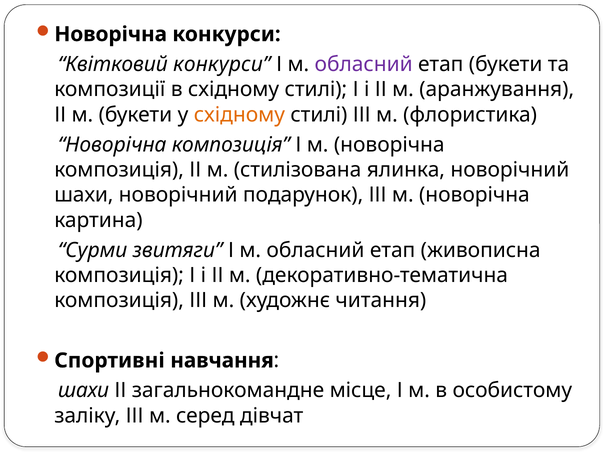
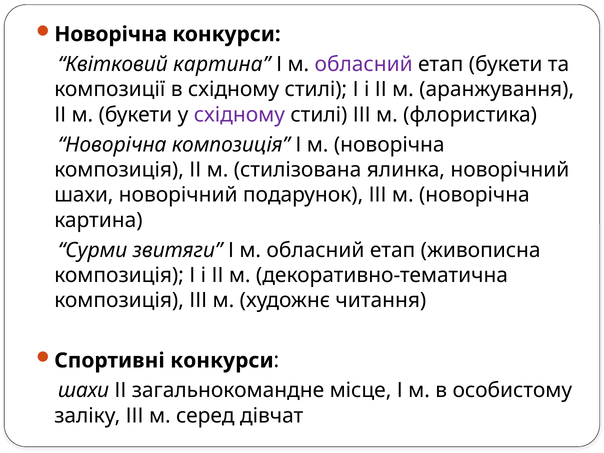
Квітковий конкурси: конкурси -> картина
східному at (239, 115) colour: orange -> purple
Спортивні навчання: навчання -> конкурси
